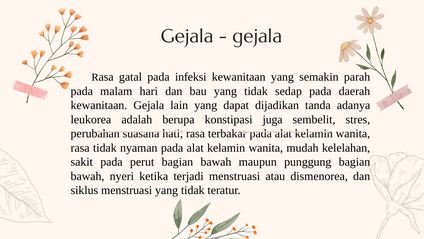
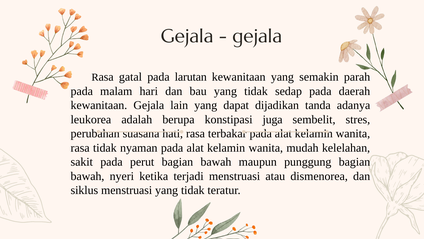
infeksi: infeksi -> larutan
